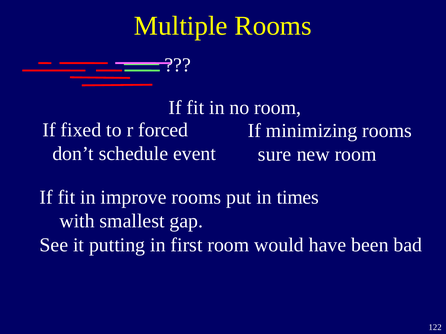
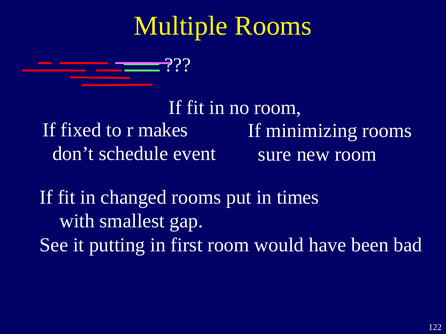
forced: forced -> makes
improve: improve -> changed
